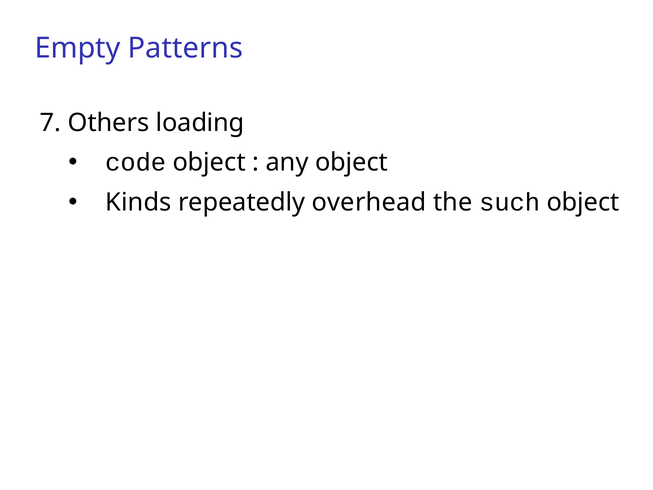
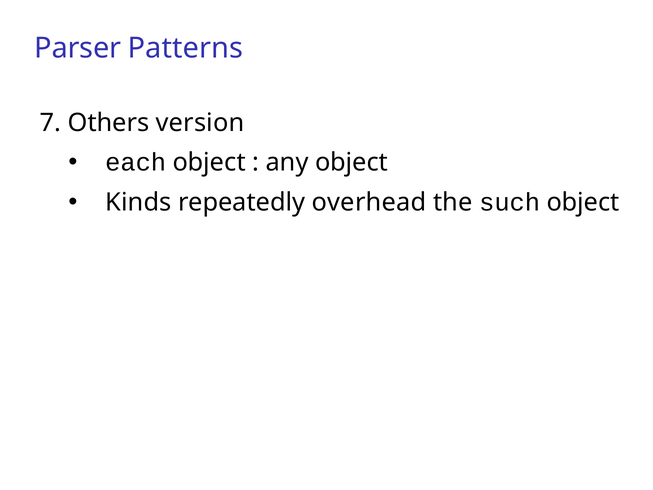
Empty: Empty -> Parser
loading: loading -> version
code: code -> each
